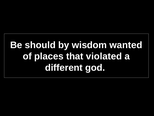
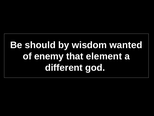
places: places -> enemy
violated: violated -> element
